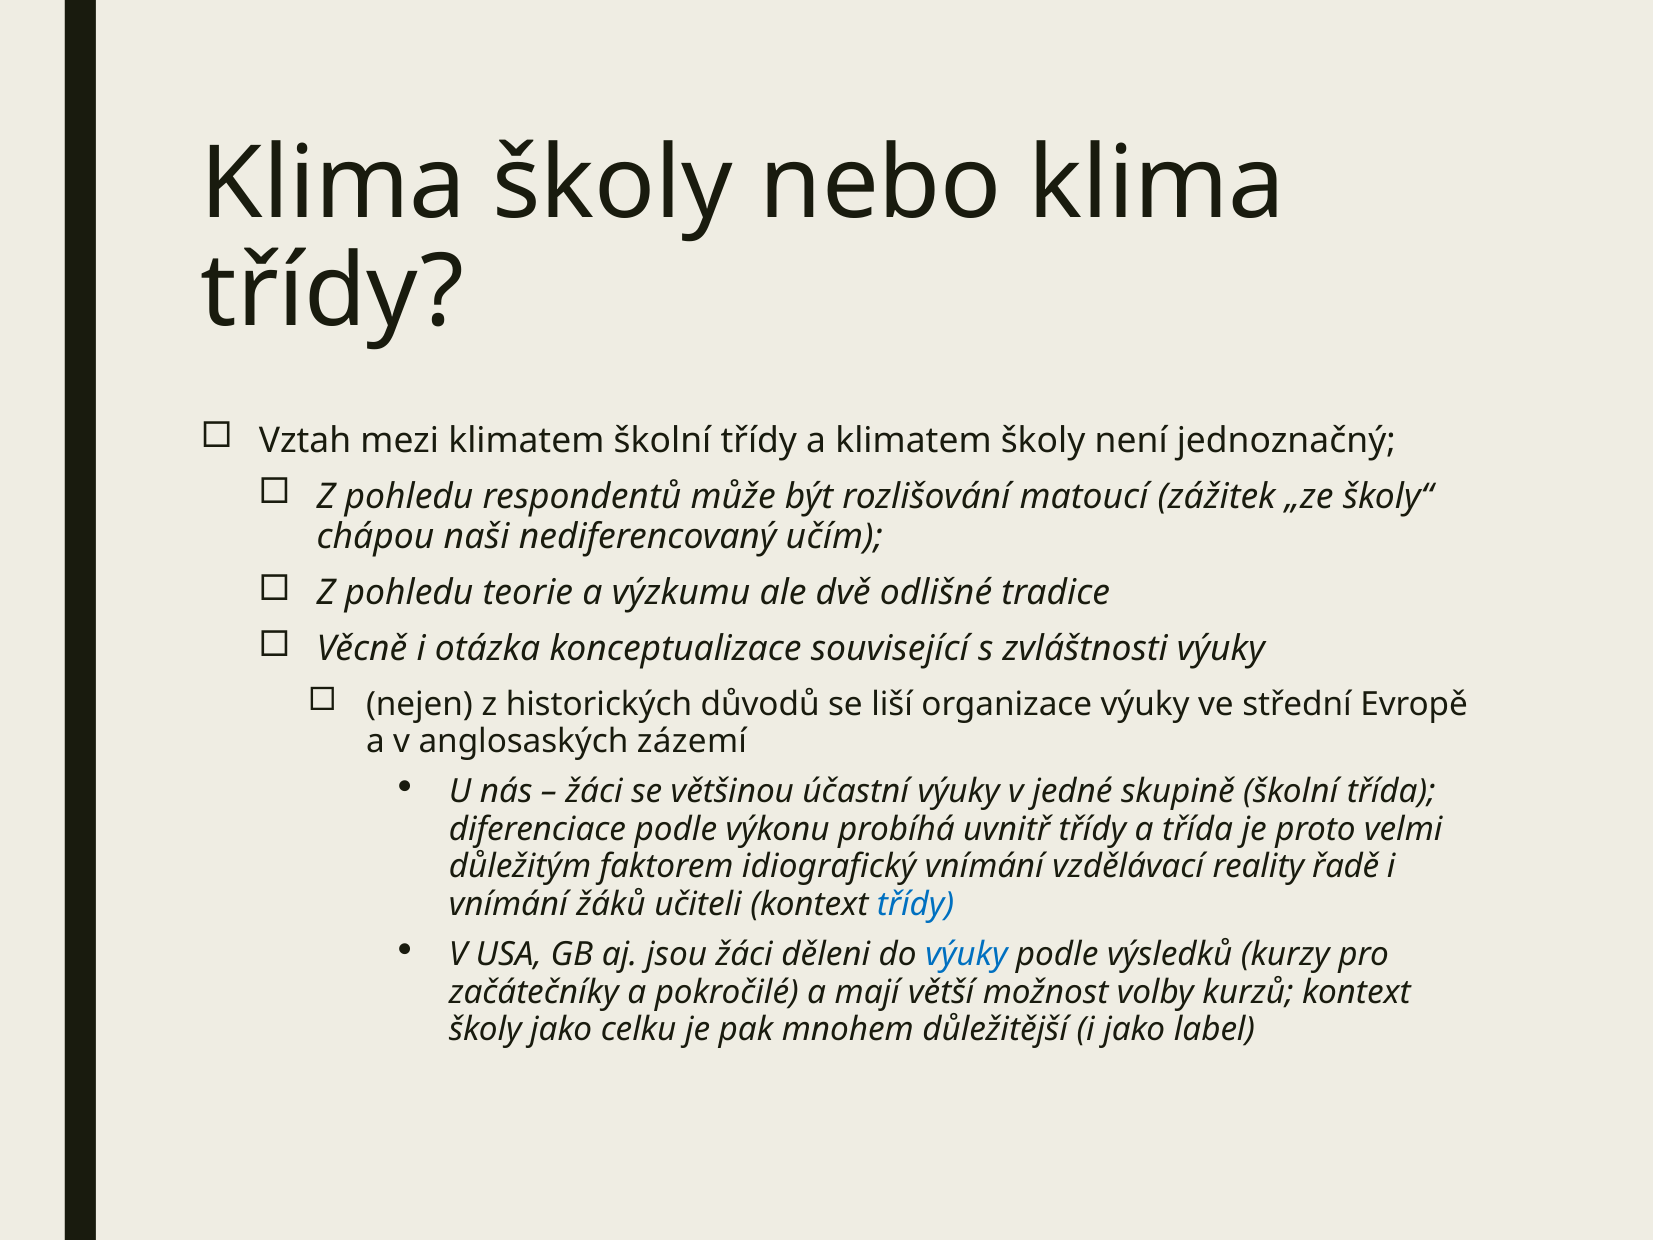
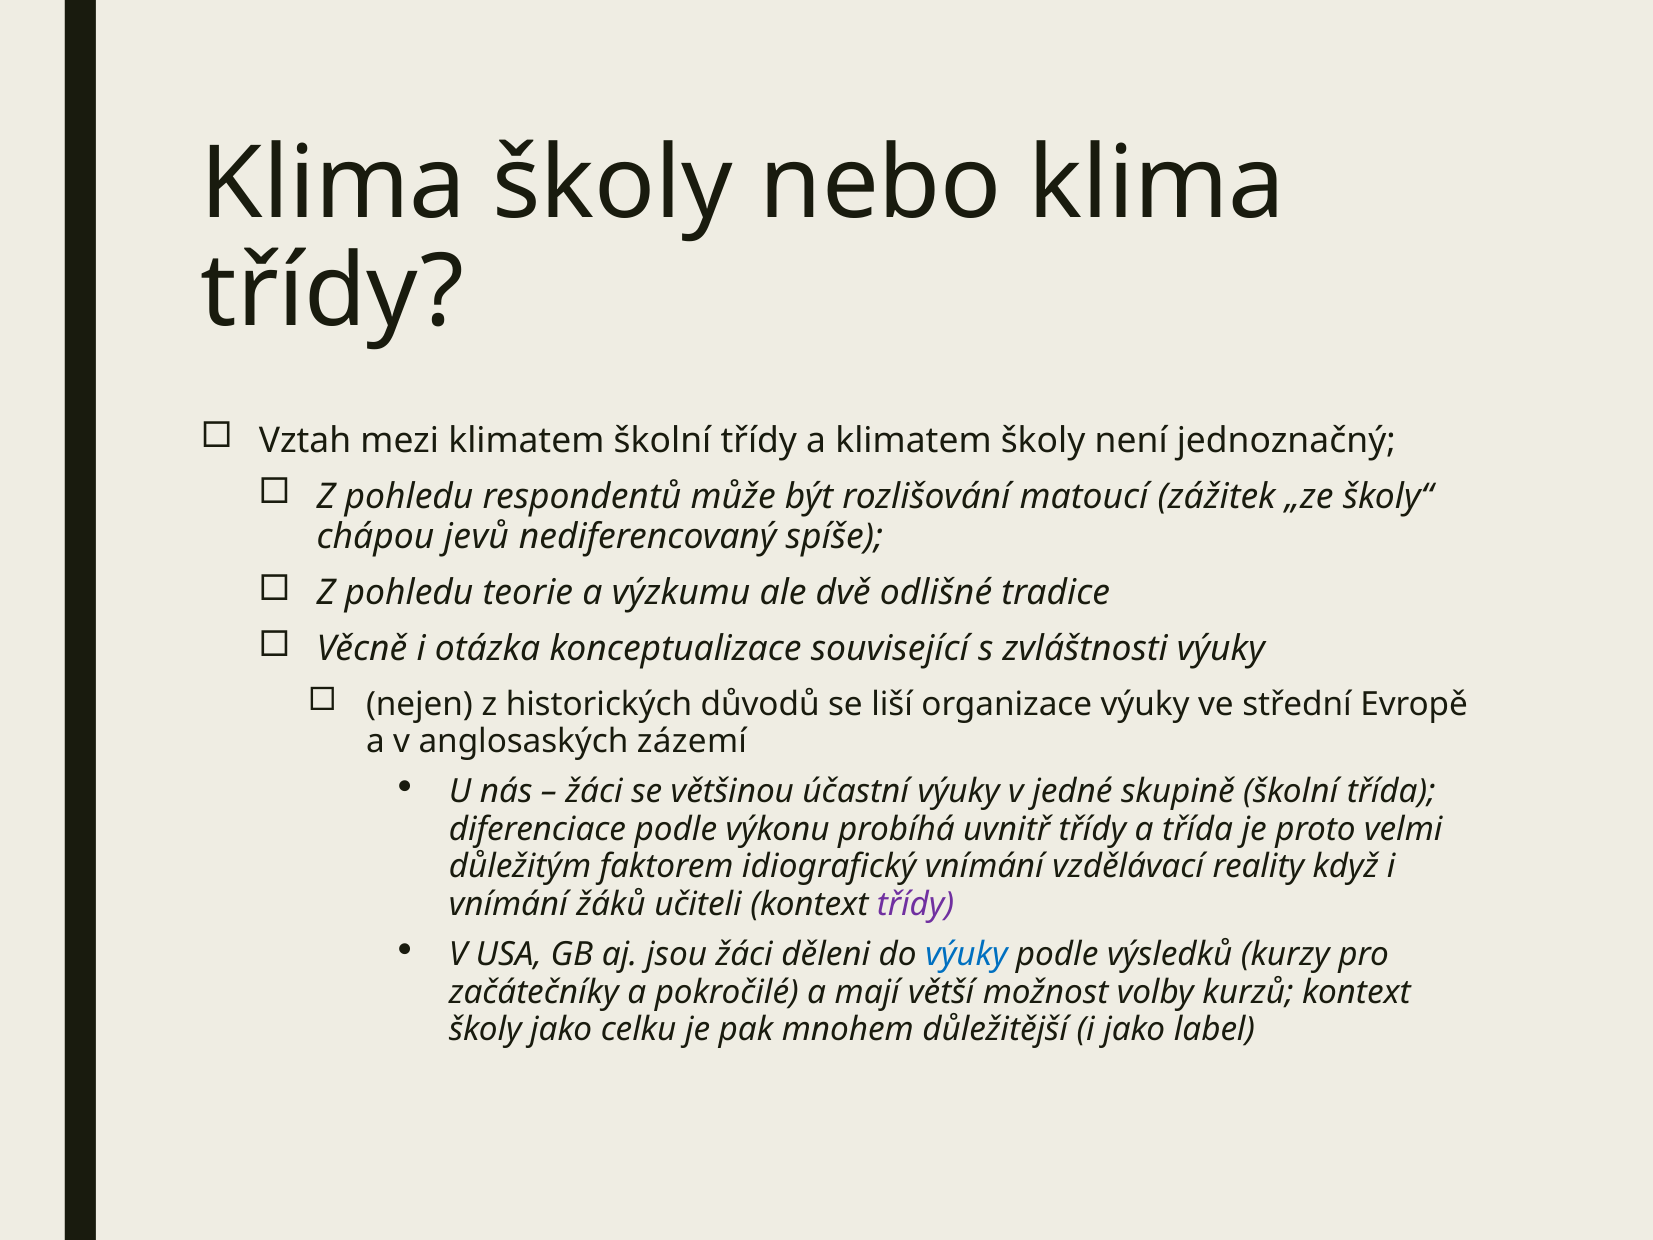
naši: naši -> jevů
učím: učím -> spíše
řadě: řadě -> když
třídy at (916, 904) colour: blue -> purple
